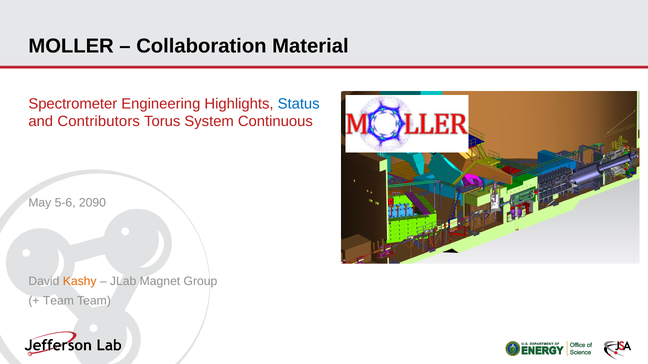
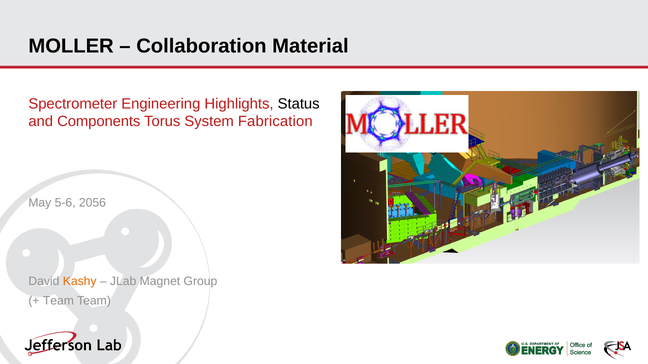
Status colour: blue -> black
Contributors: Contributors -> Components
Continuous: Continuous -> Fabrication
2090: 2090 -> 2056
